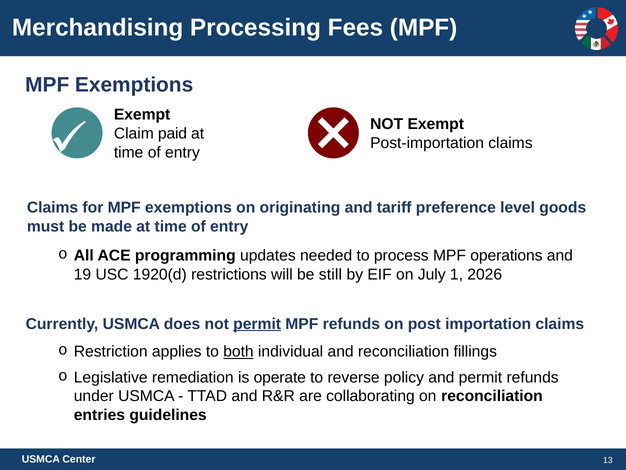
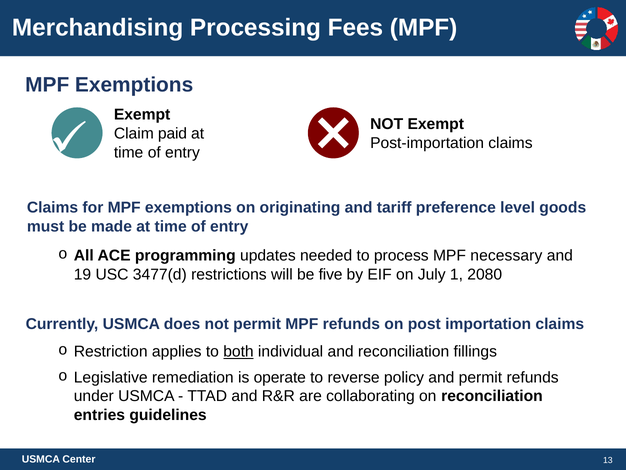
operations: operations -> necessary
1920(d: 1920(d -> 3477(d
still: still -> five
2026: 2026 -> 2080
permit at (257, 324) underline: present -> none
